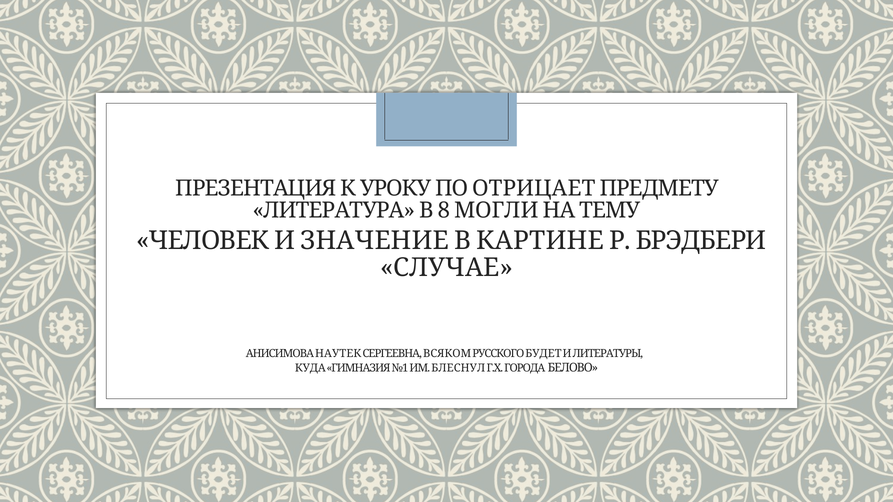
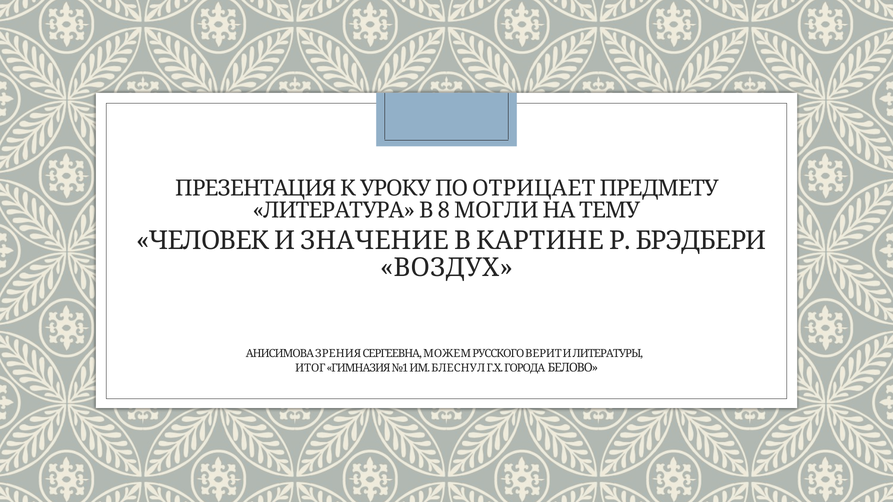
СЛУЧАЕ: СЛУЧАЕ -> ВОЗДУХ
НАУТЕК: НАУТЕК -> ЗРЕНИЯ
ВСЯКОМ: ВСЯКОМ -> МОЖЕМ
БУДЕТ: БУДЕТ -> ВЕРИТ
КУДА: КУДА -> ИТОГ
